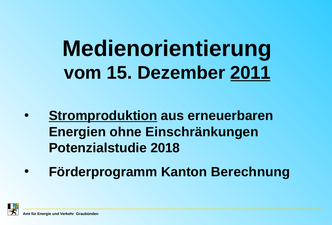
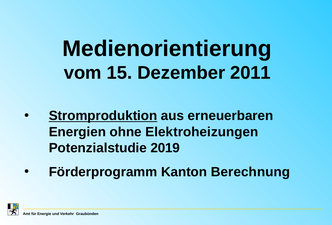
2011 underline: present -> none
Einschränkungen: Einschränkungen -> Elektroheizungen
2018: 2018 -> 2019
